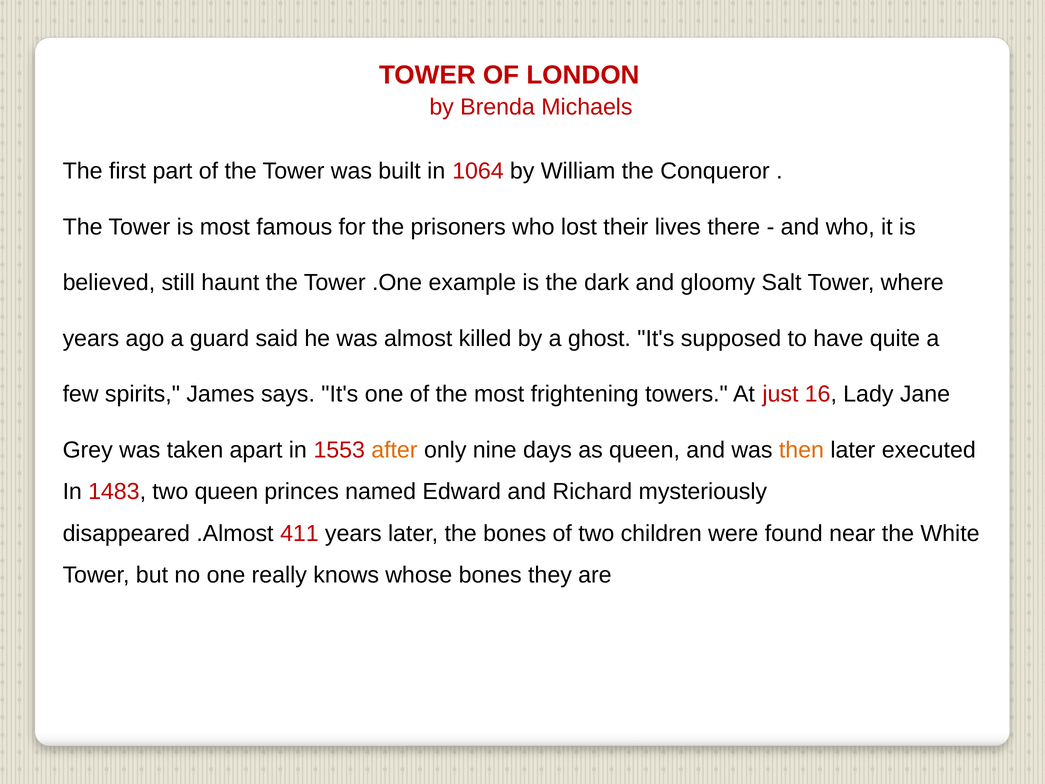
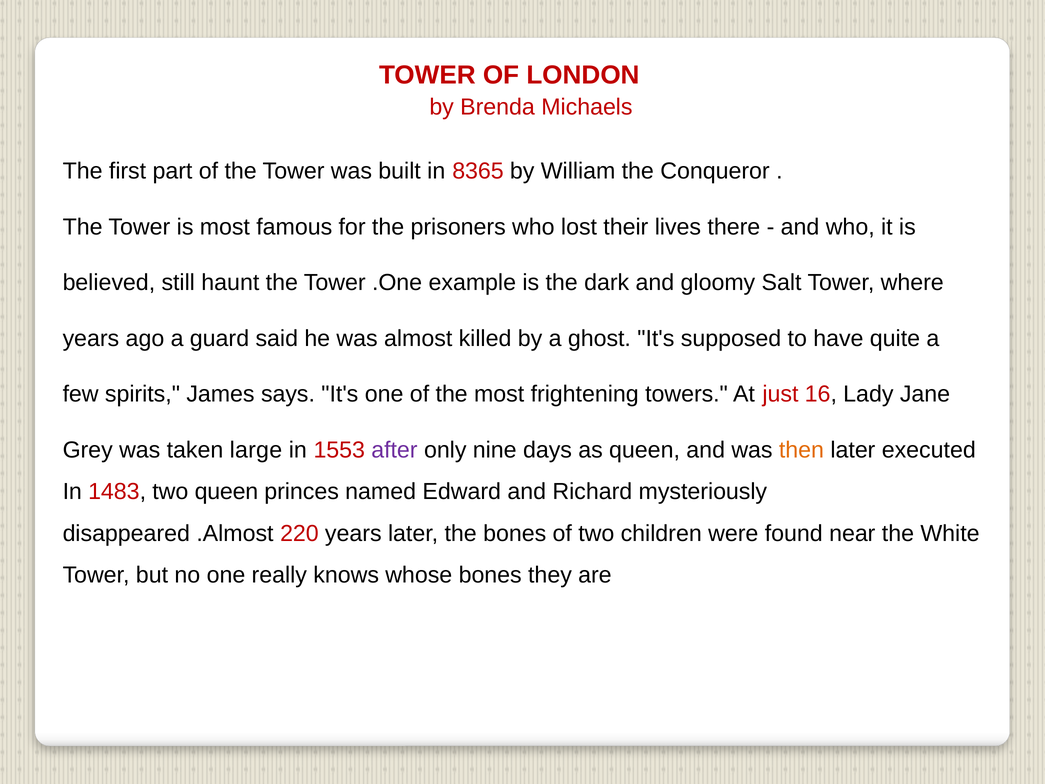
1064: 1064 -> 8365
apart: apart -> large
after colour: orange -> purple
411: 411 -> 220
